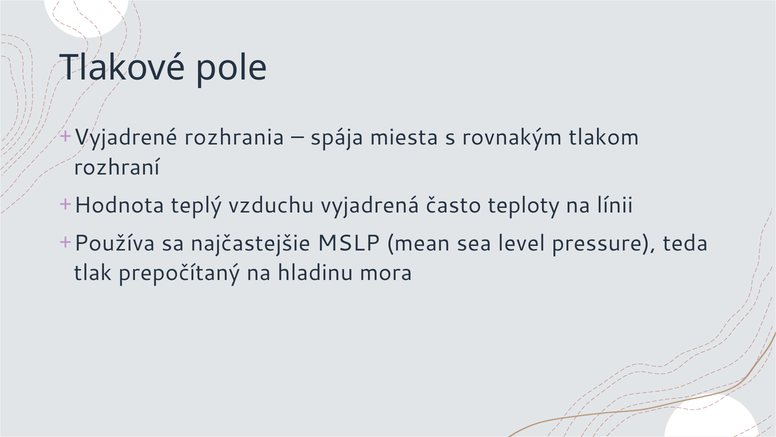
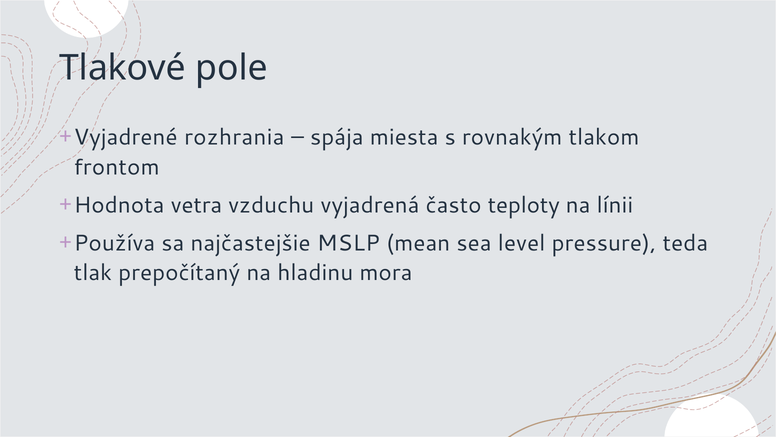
rozhraní: rozhraní -> frontom
teplý: teplý -> vetra
